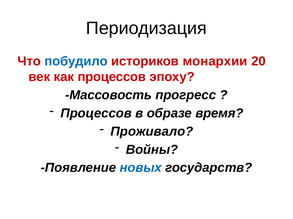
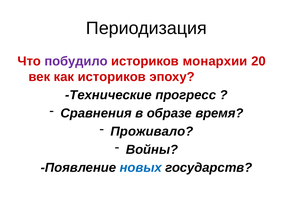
побудило colour: blue -> purple
как процессов: процессов -> историков
Массовость: Массовость -> Технические
Процессов at (96, 114): Процессов -> Сравнения
